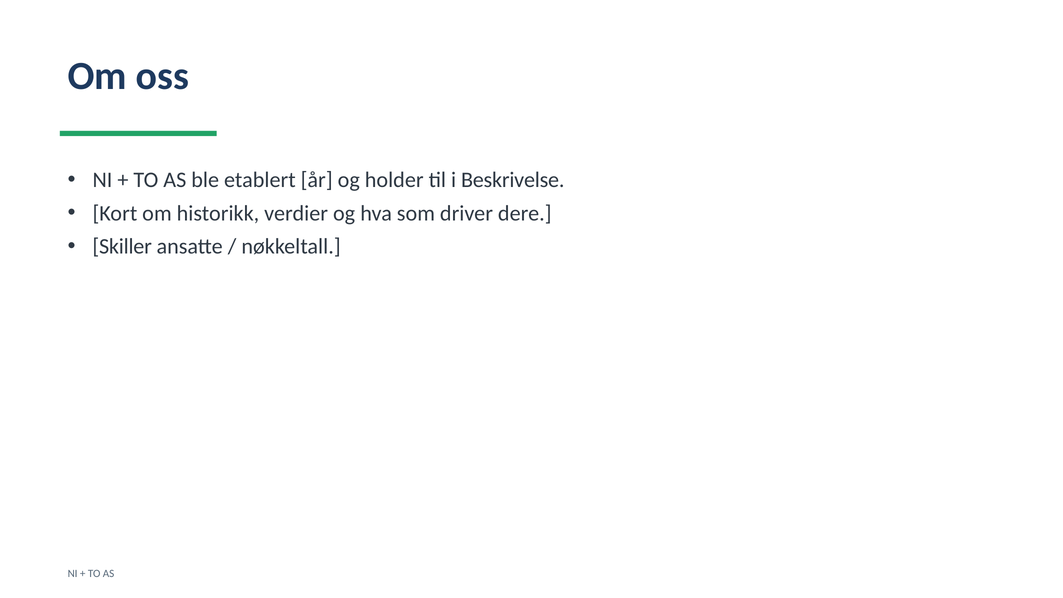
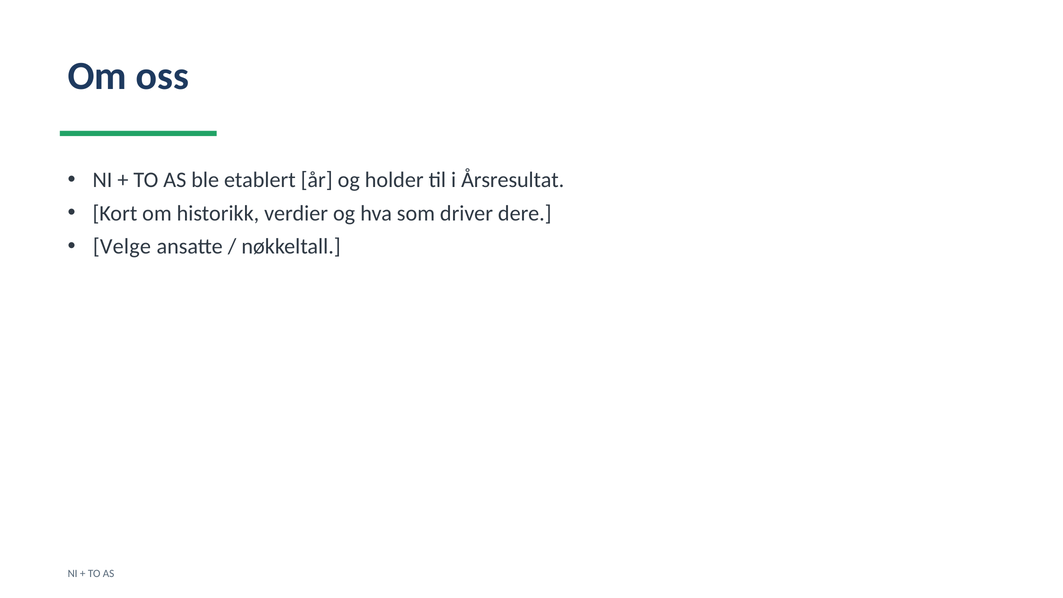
Beskrivelse: Beskrivelse -> Årsresultat
Skiller: Skiller -> Velge
